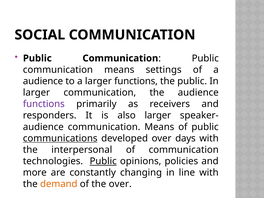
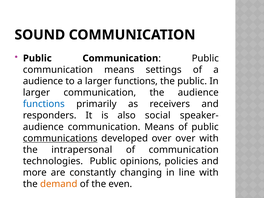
SOCIAL: SOCIAL -> SOUND
functions at (44, 104) colour: purple -> blue
also larger: larger -> social
over days: days -> over
interpersonal: interpersonal -> intrapersonal
Public at (103, 161) underline: present -> none
the over: over -> even
